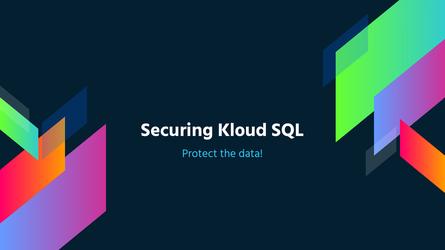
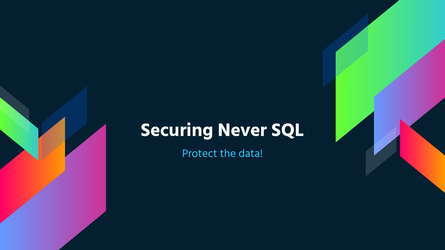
Kloud: Kloud -> Never
